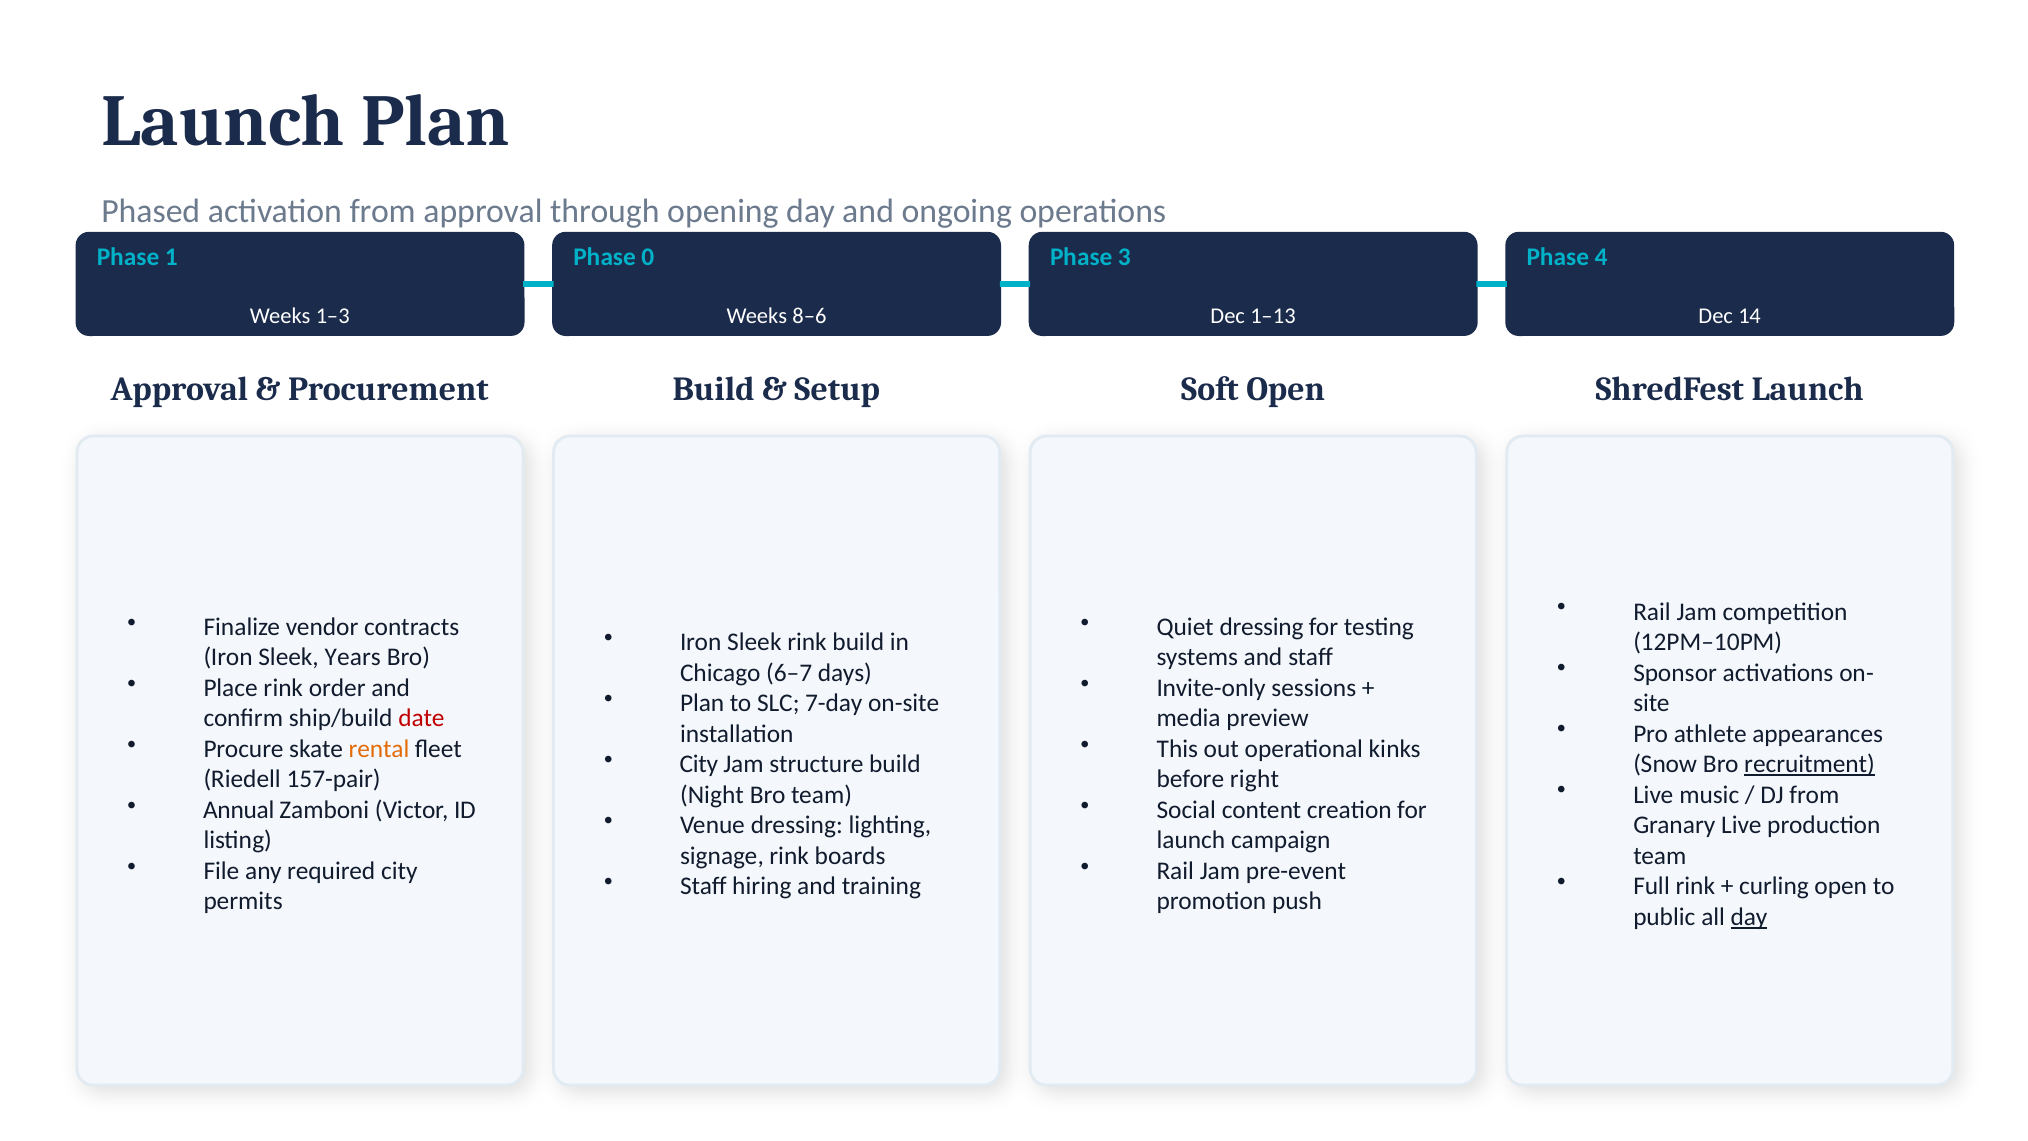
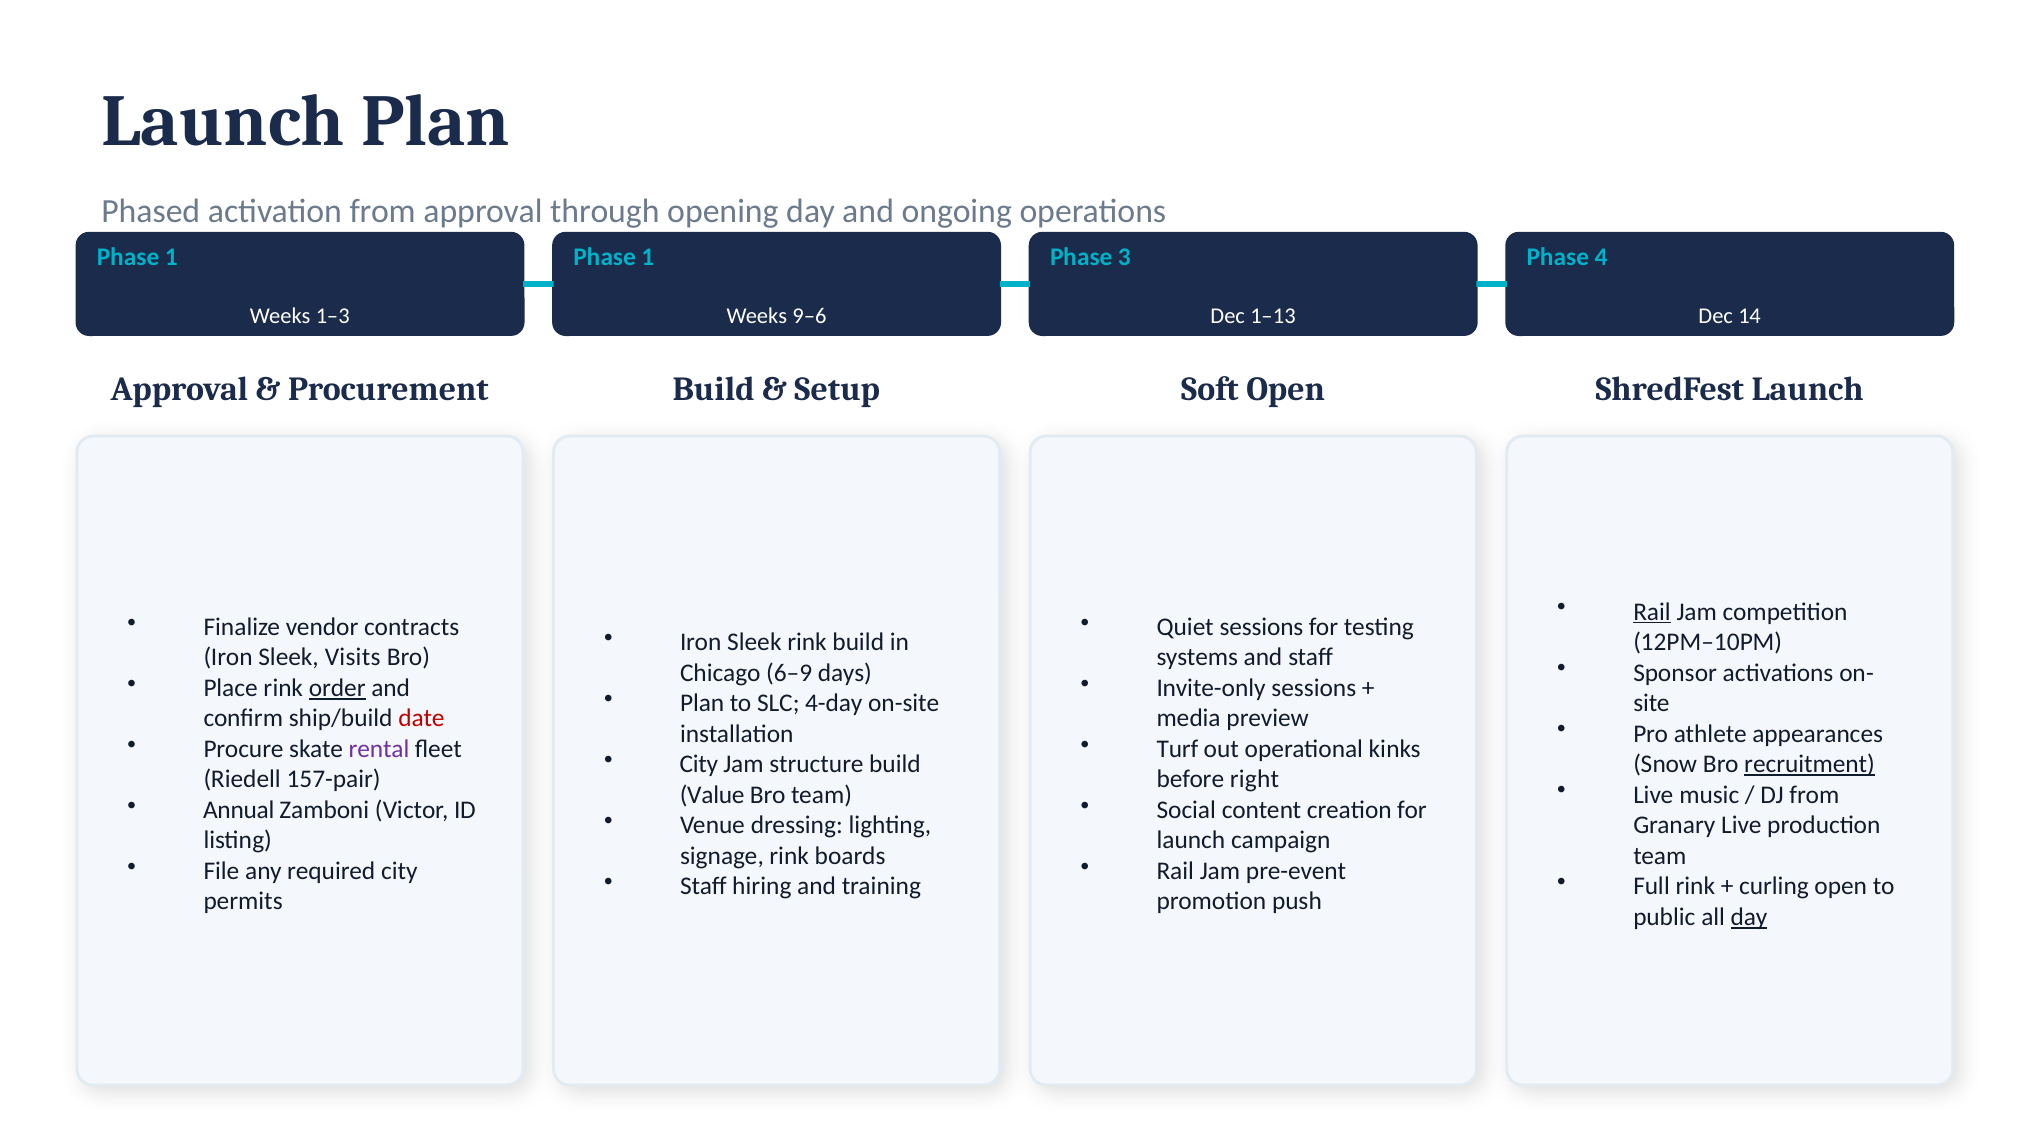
0 at (648, 257): 0 -> 1
8–6: 8–6 -> 9–6
Rail at (1652, 612) underline: none -> present
Quiet dressing: dressing -> sessions
Years: Years -> Visits
6–7: 6–7 -> 6–9
order underline: none -> present
7-day: 7-day -> 4-day
rental colour: orange -> purple
This: This -> Turf
Night: Night -> Value
